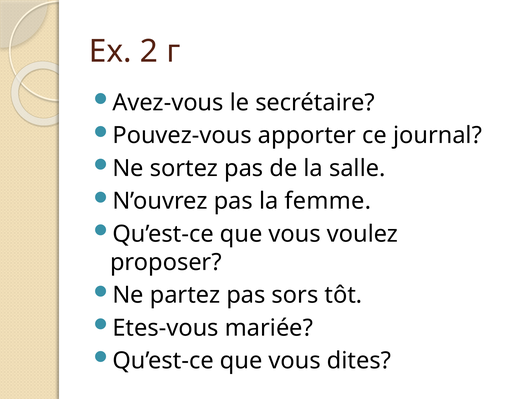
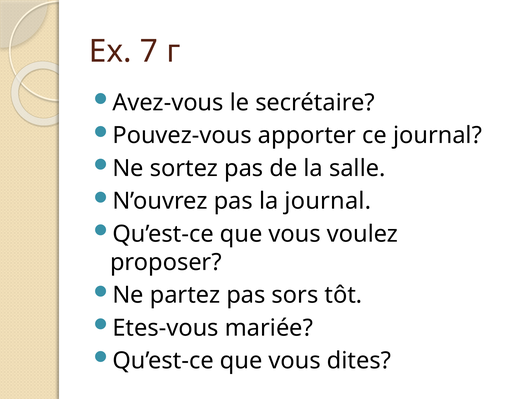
2: 2 -> 7
la femme: femme -> journal
